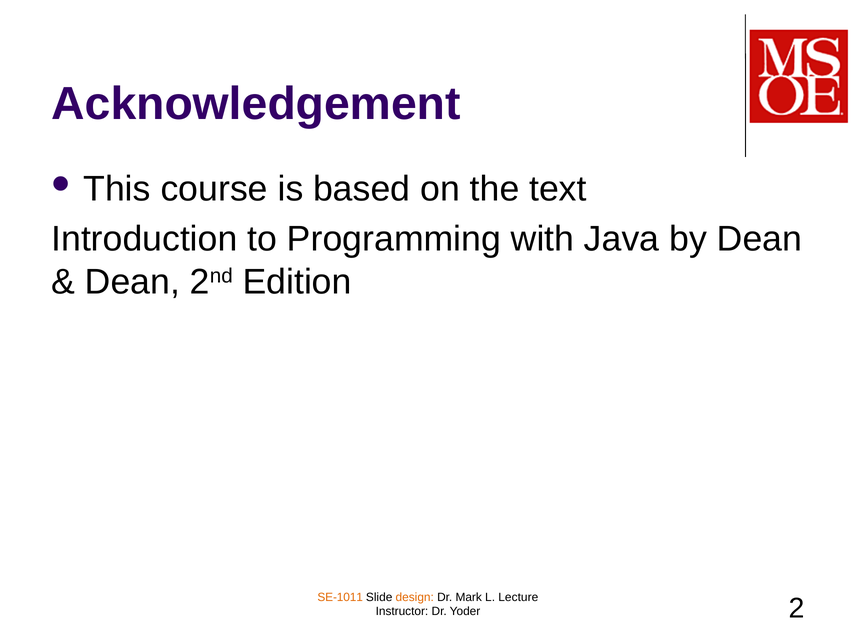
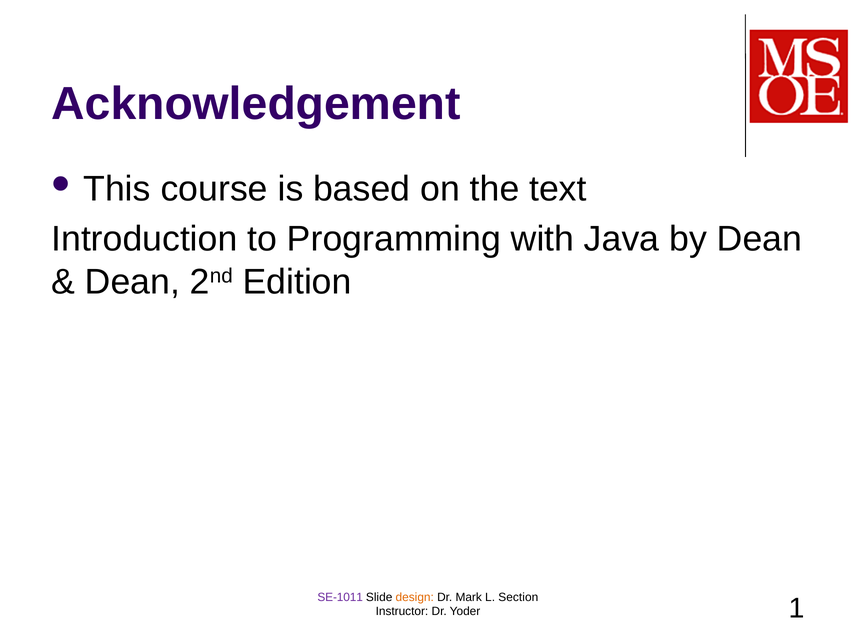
SE-1011 colour: orange -> purple
Lecture: Lecture -> Section
2: 2 -> 1
